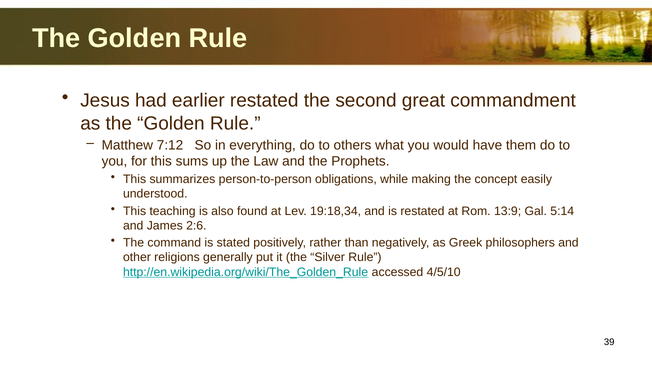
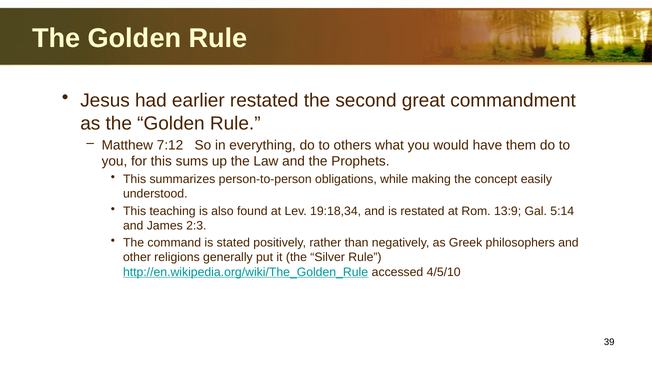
2:6: 2:6 -> 2:3
